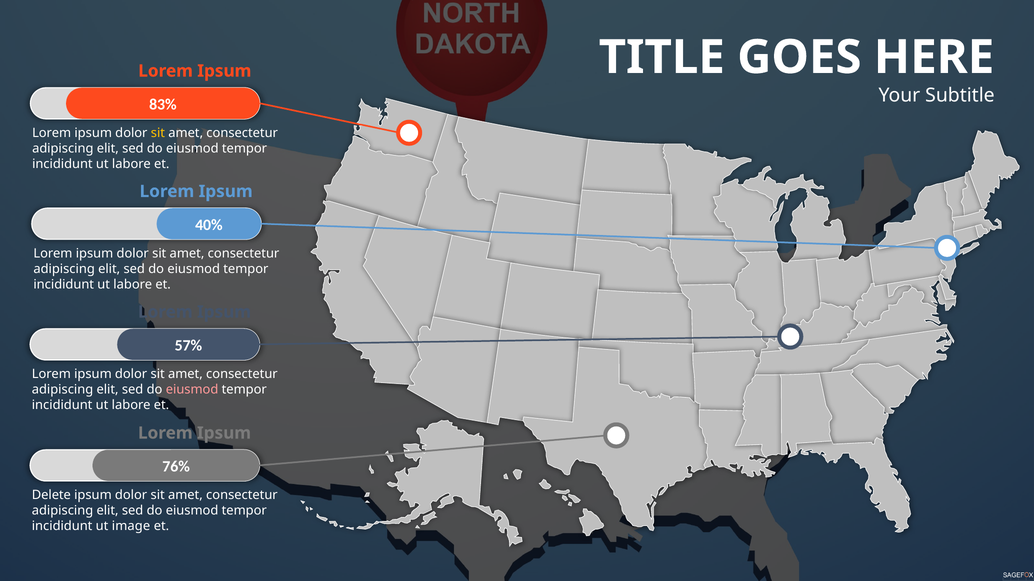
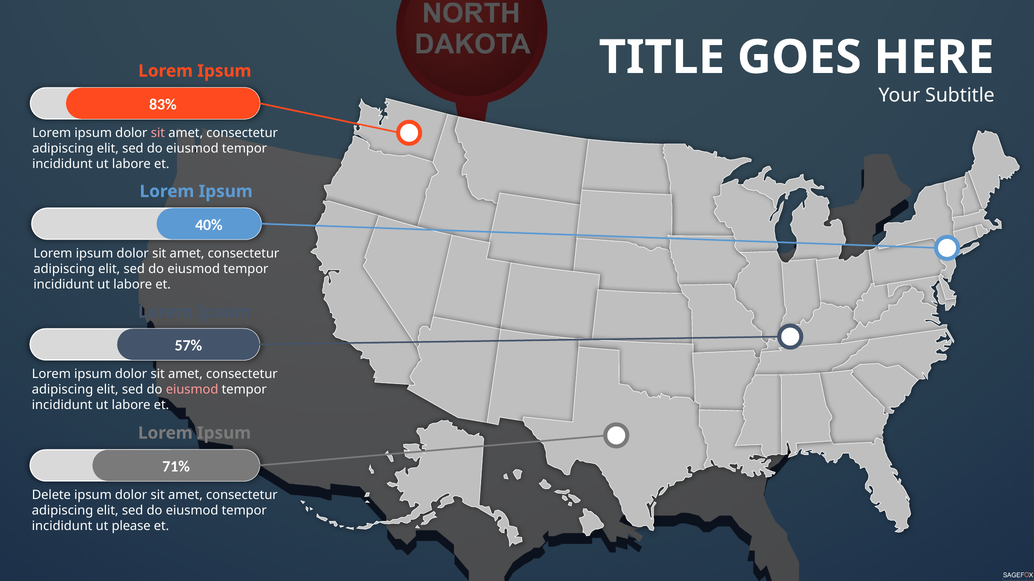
sit at (158, 133) colour: yellow -> pink
76%: 76% -> 71%
image: image -> please
